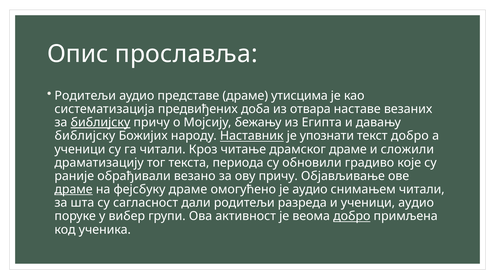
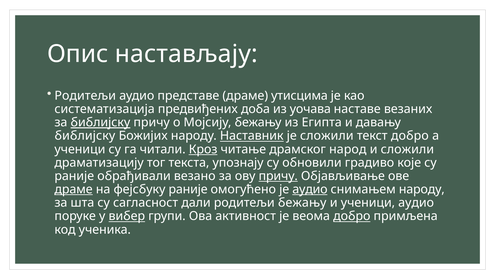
прославља: прославља -> настављају
отвара: отвара -> уочава
је упознати: упознати -> сложили
Кроз underline: none -> present
драмског драме: драме -> народ
периода: периода -> упознају
причу at (278, 176) underline: none -> present
фејсбуку драме: драме -> раније
аудио at (310, 189) underline: none -> present
снимањем читали: читали -> народу
родитељи разреда: разреда -> бежању
вибер underline: none -> present
